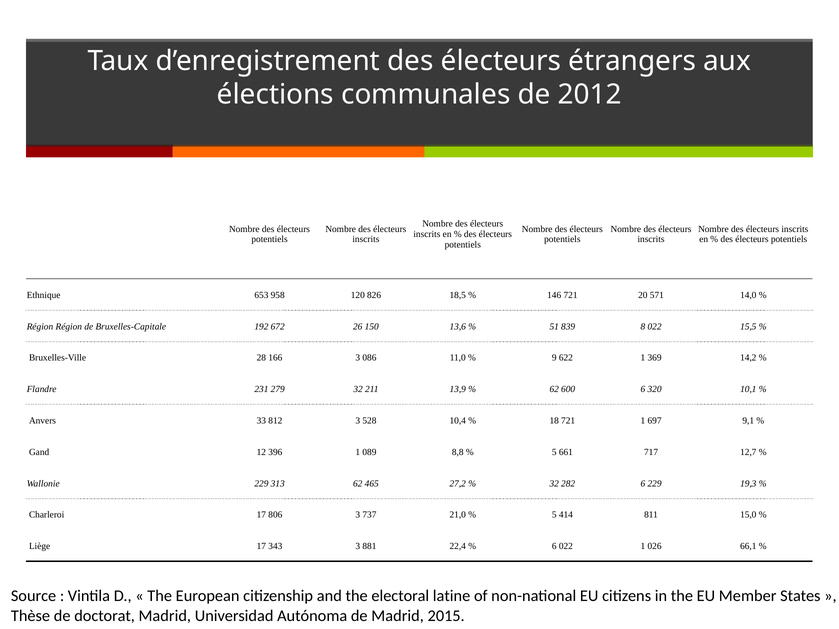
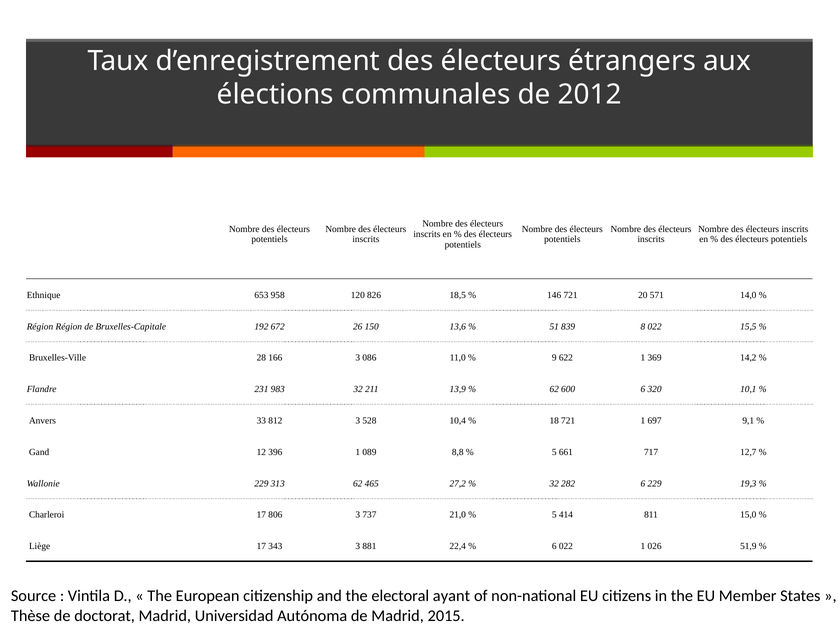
279: 279 -> 983
66,1: 66,1 -> 51,9
latine: latine -> ayant
